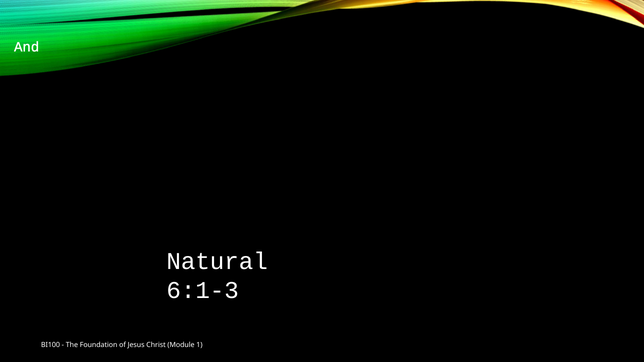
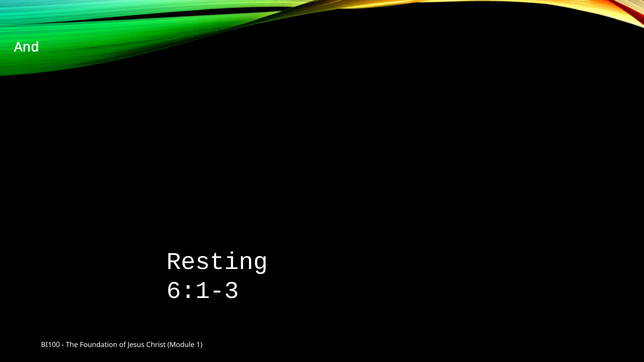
Natural: Natural -> Resting
